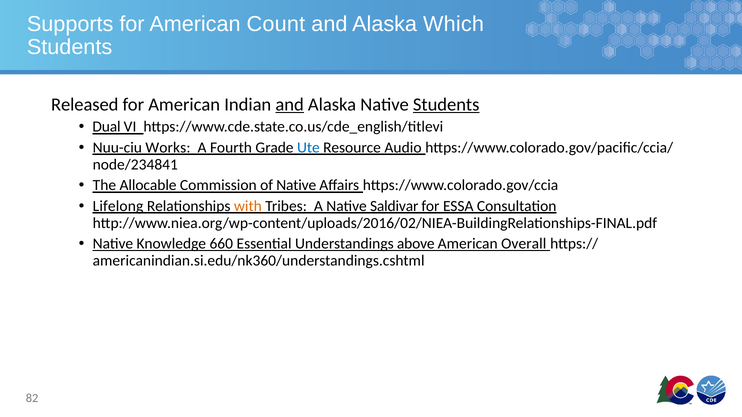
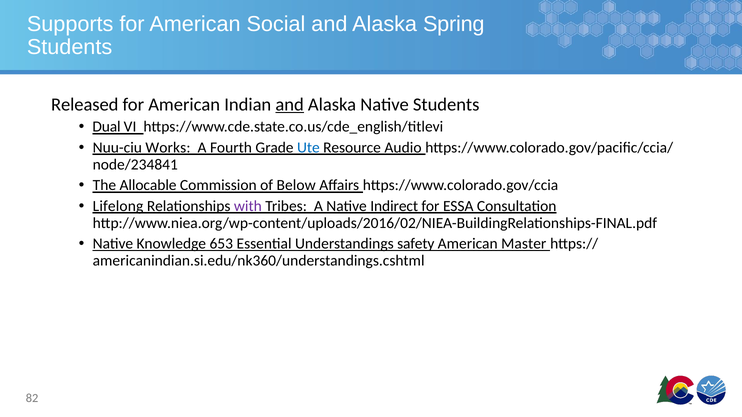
Count: Count -> Social
Which: Which -> Spring
Students at (446, 105) underline: present -> none
of Native: Native -> Below
with colour: orange -> purple
Saldivar: Saldivar -> Indirect
660: 660 -> 653
above: above -> safety
Overall: Overall -> Master
